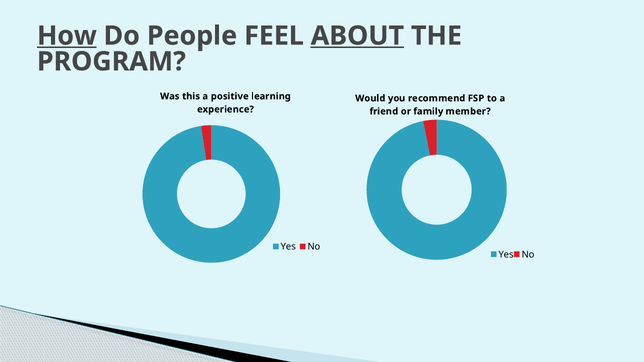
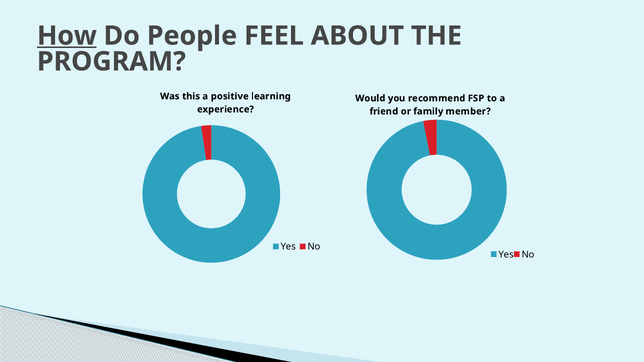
ABOUT underline: present -> none
